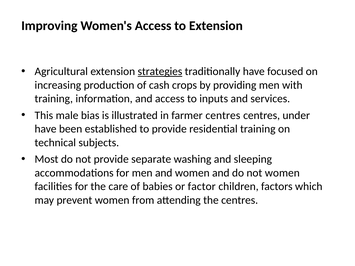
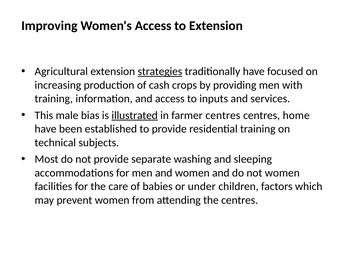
illustrated underline: none -> present
under: under -> home
factor: factor -> under
